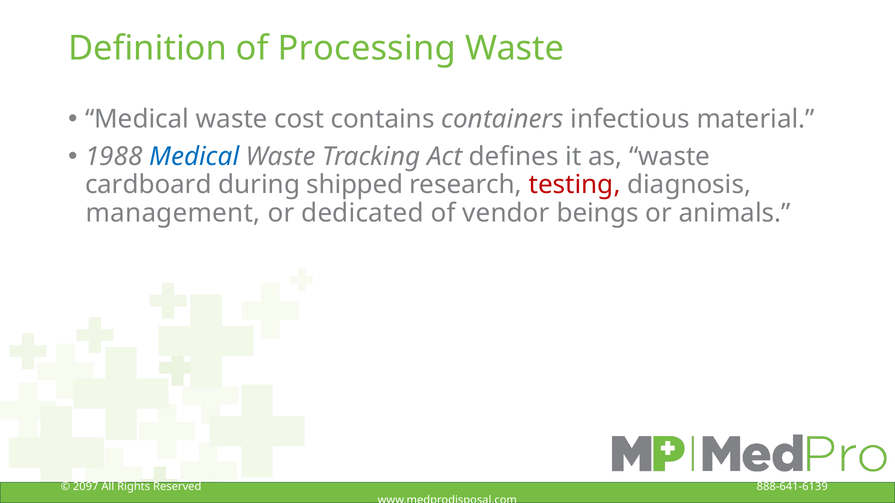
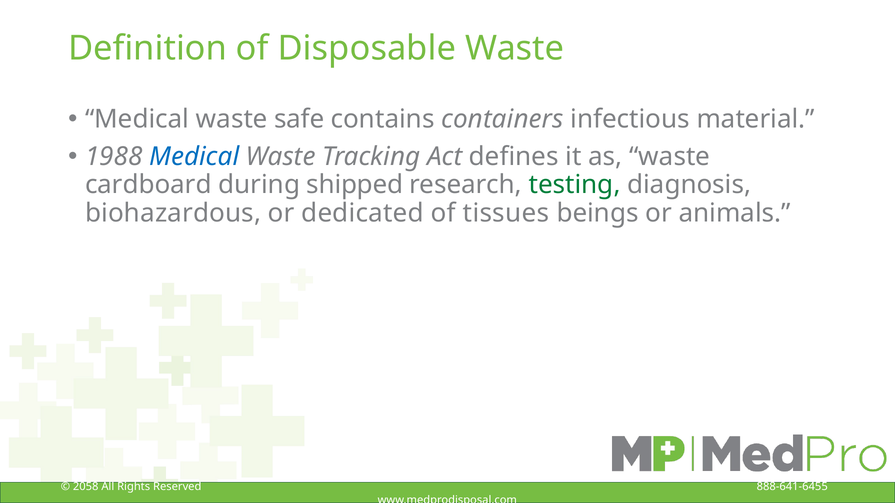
Processing: Processing -> Disposable
cost: cost -> safe
testing colour: red -> green
management: management -> biohazardous
vendor: vendor -> tissues
2097: 2097 -> 2058
888-641-6139: 888-641-6139 -> 888-641-6455
